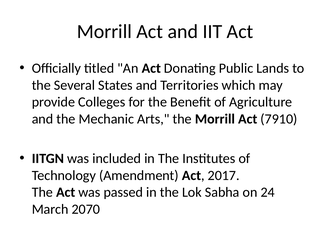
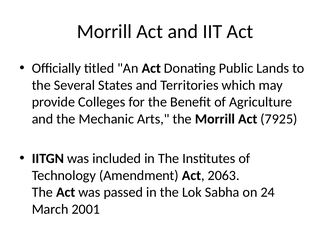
7910: 7910 -> 7925
2017: 2017 -> 2063
2070: 2070 -> 2001
